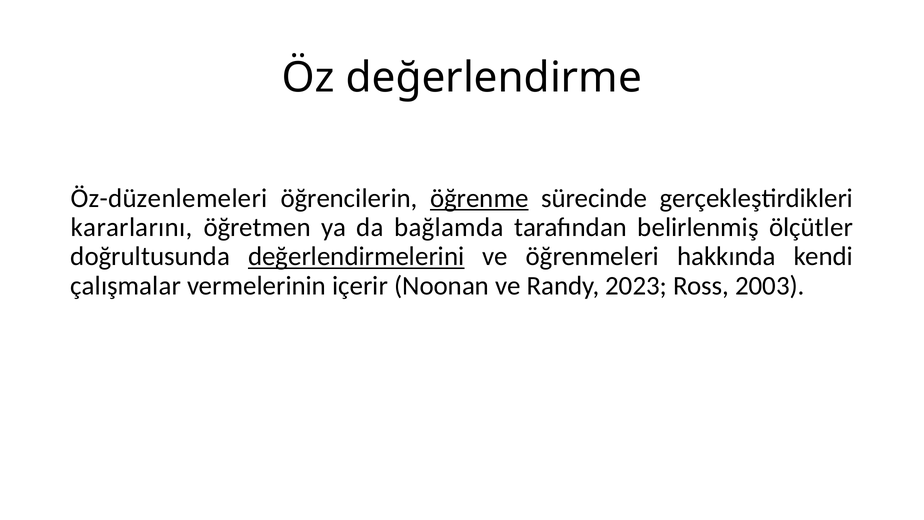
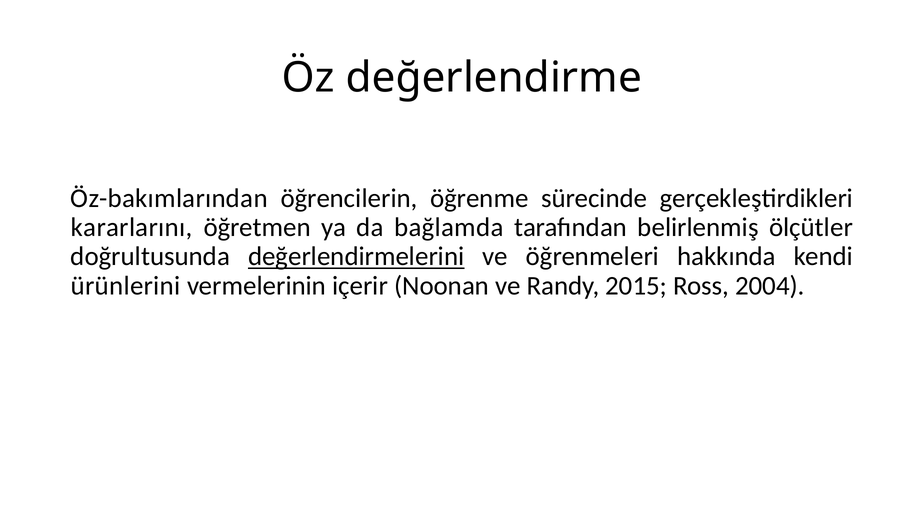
Öz-düzenlemeleri: Öz-düzenlemeleri -> Öz-bakımlarından
öğrenme underline: present -> none
çalışmalar: çalışmalar -> ürünlerini
2023: 2023 -> 2015
2003: 2003 -> 2004
